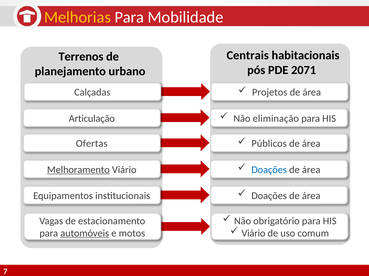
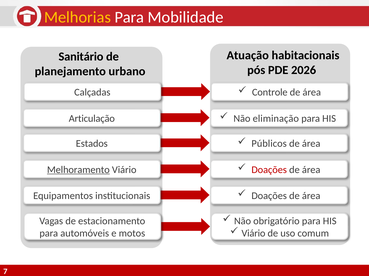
Centrais: Centrais -> Atuação
Terrenos: Terrenos -> Sanitário
2071: 2071 -> 2026
Projetos: Projetos -> Controle
Ofertas: Ofertas -> Estados
Doações at (269, 170) colour: blue -> red
automóveis underline: present -> none
